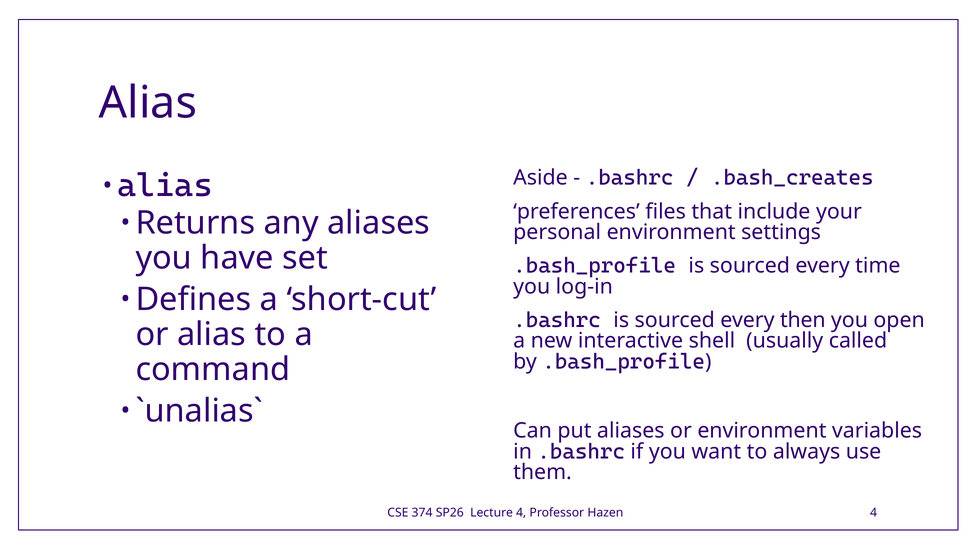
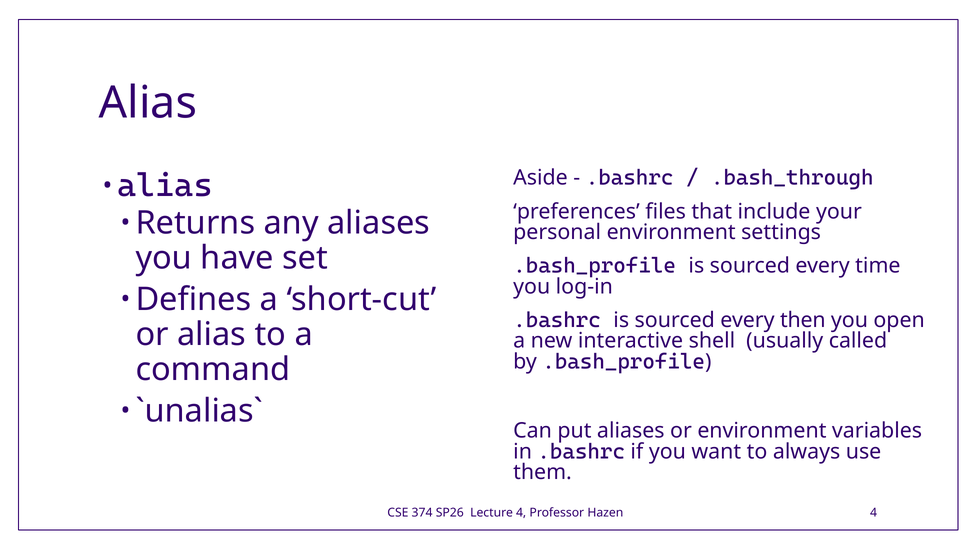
.bash_creates: .bash_creates -> .bash_through
